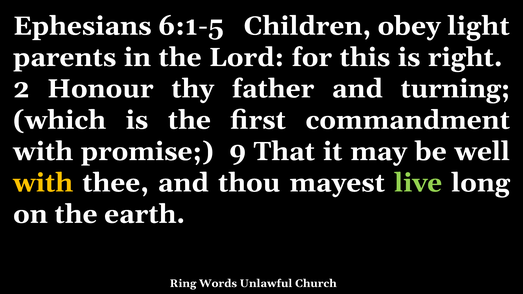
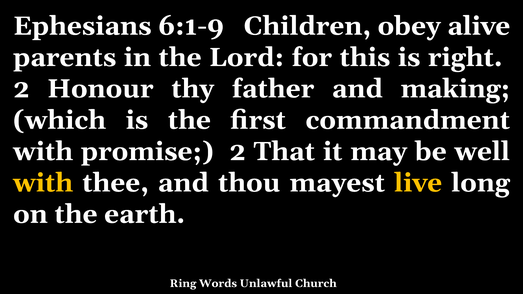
6:1-5: 6:1-5 -> 6:1-9
light: light -> alive
turning: turning -> making
promise 9: 9 -> 2
live colour: light green -> yellow
